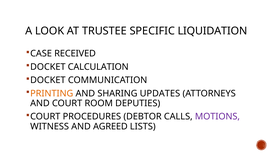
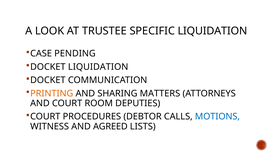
RECEIVED: RECEIVED -> PENDING
DOCKET CALCULATION: CALCULATION -> LIQUIDATION
UPDATES: UPDATES -> MATTERS
MOTIONS colour: purple -> blue
